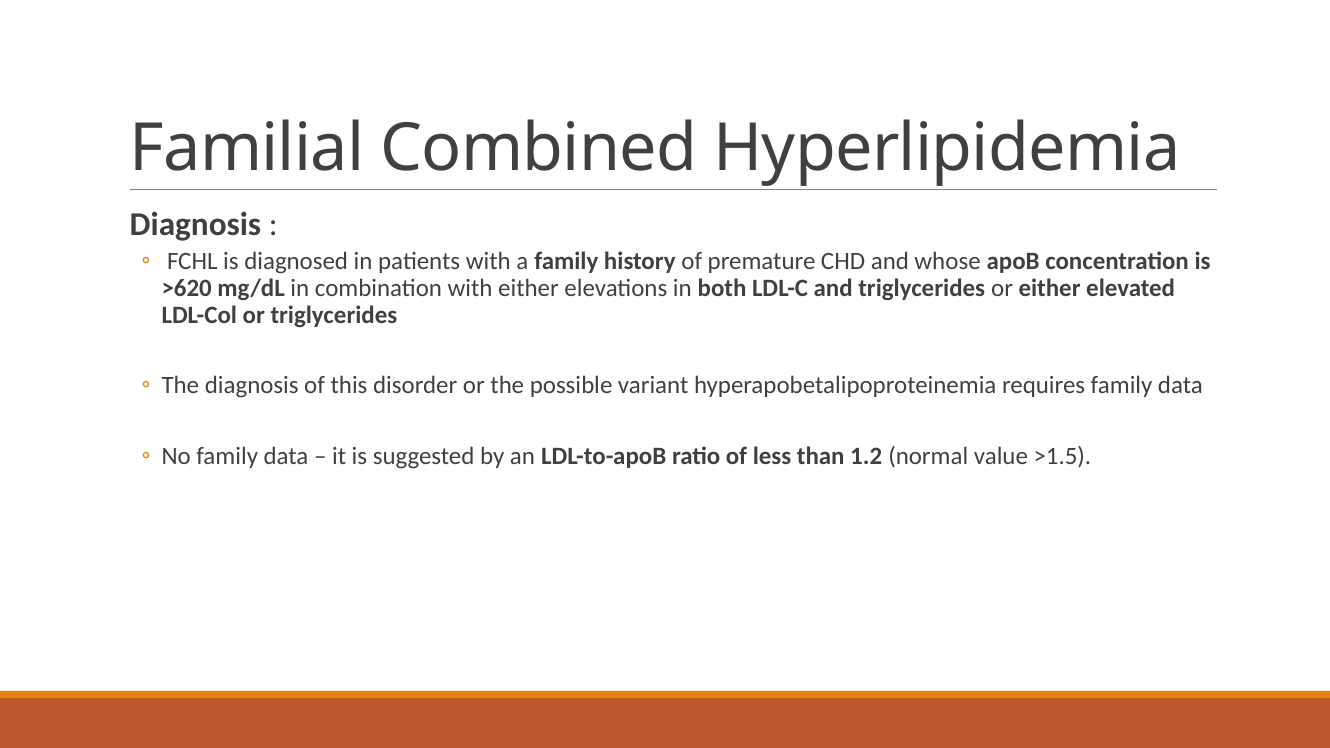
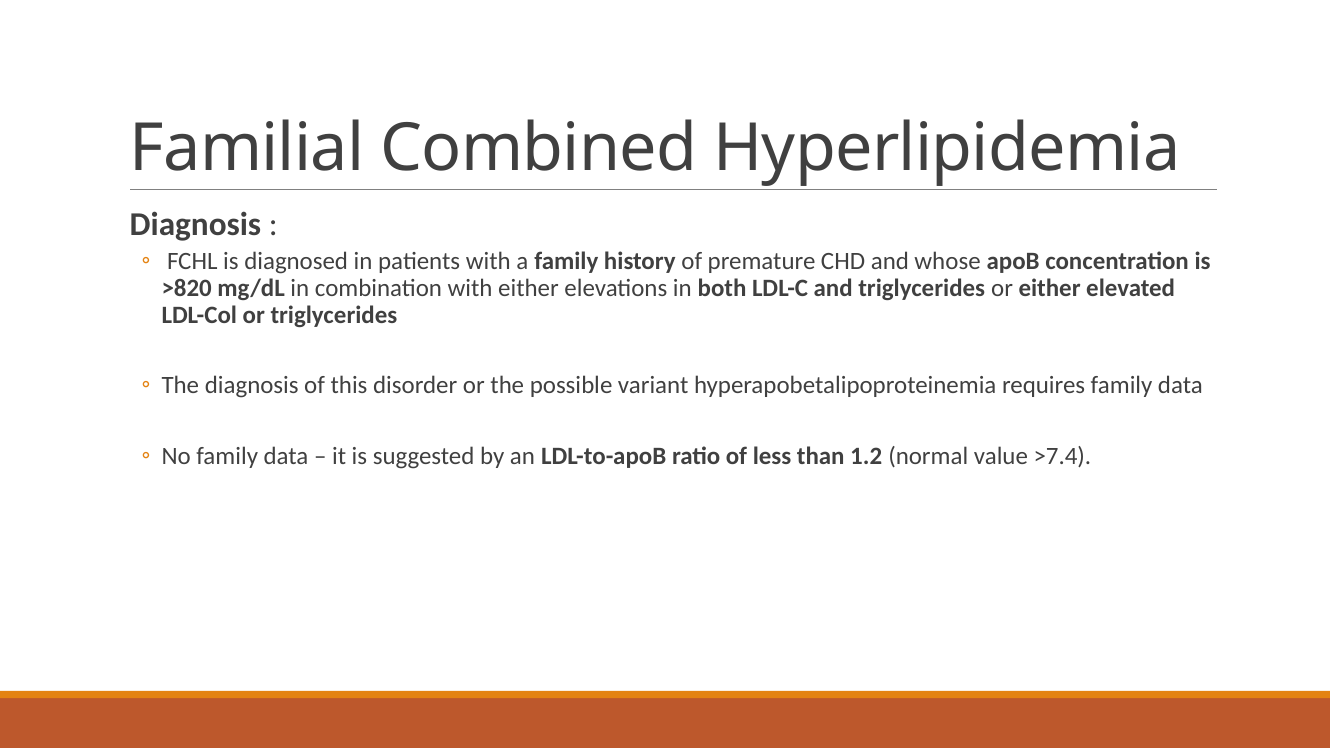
>620: >620 -> >820
>1.5: >1.5 -> >7.4
